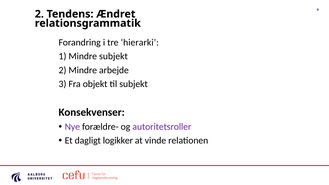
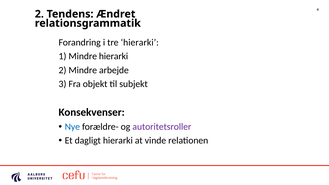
Mindre subjekt: subjekt -> hierarki
Nye colour: purple -> blue
dagligt logikker: logikker -> hierarki
